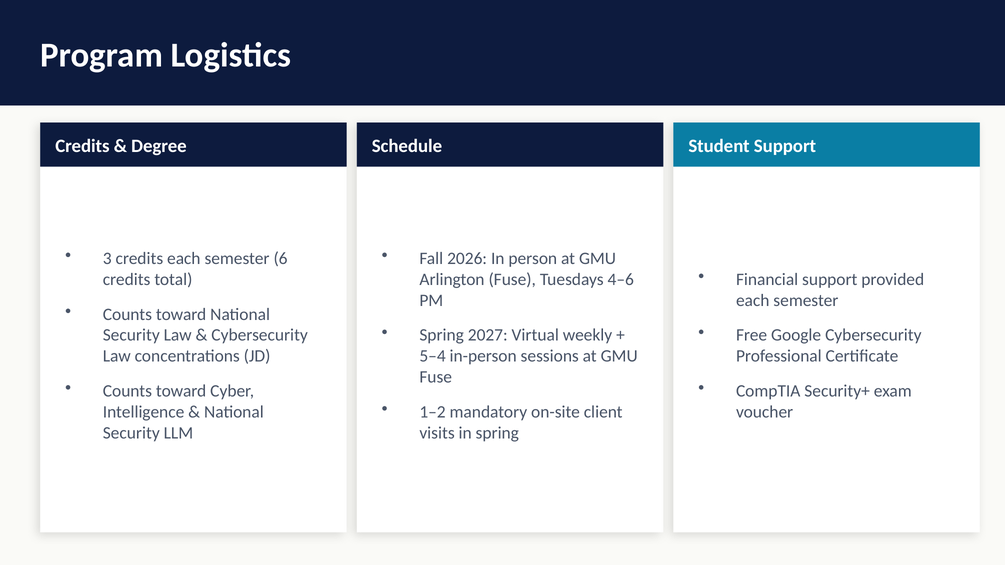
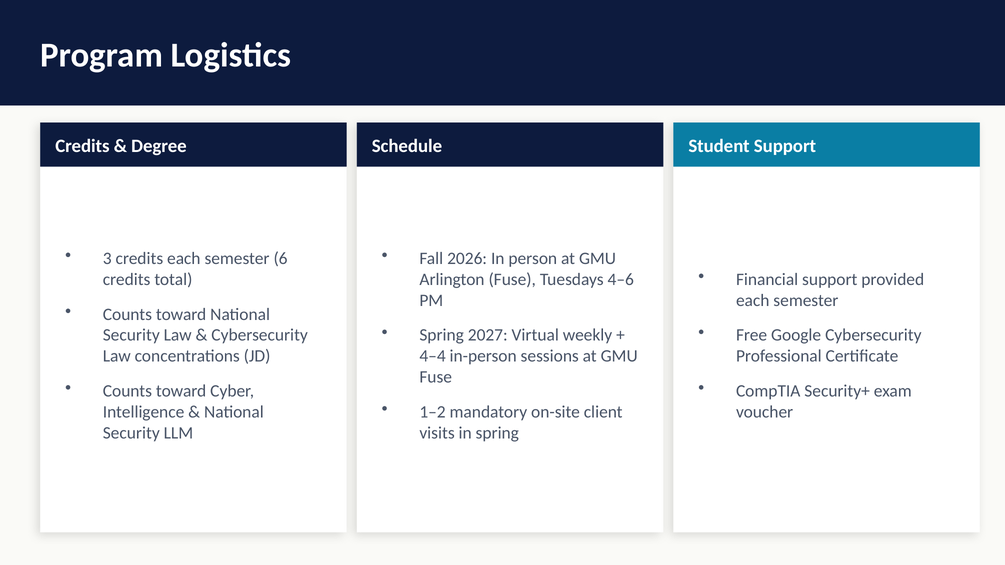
5–4: 5–4 -> 4–4
